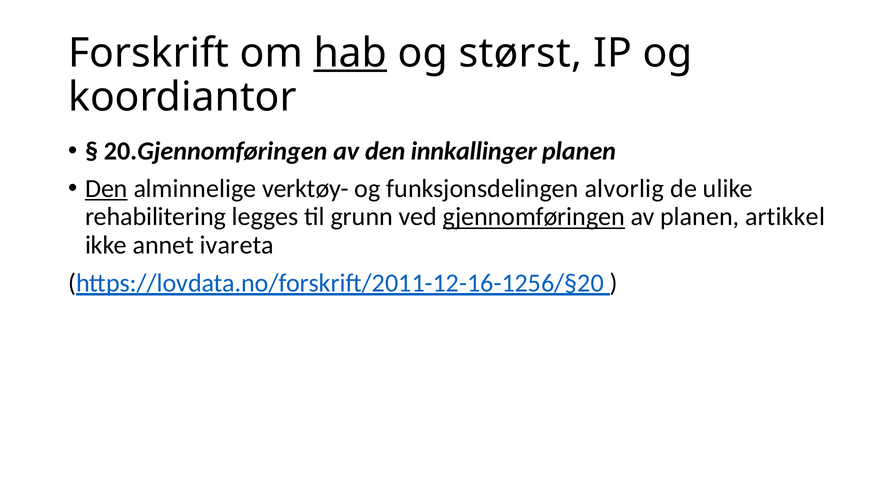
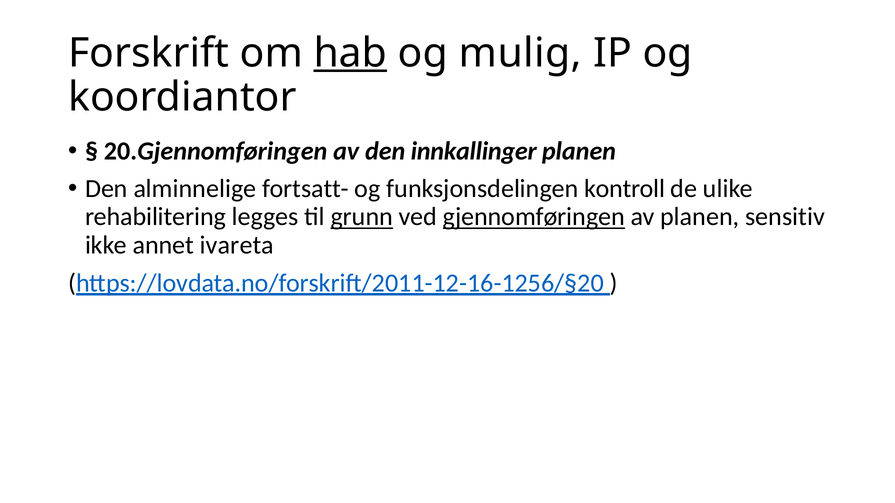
størst: størst -> mulig
Den at (106, 189) underline: present -> none
verktøy-: verktøy- -> fortsatt-
alvorlig: alvorlig -> kontroll
grunn underline: none -> present
artikkel: artikkel -> sensitiv
